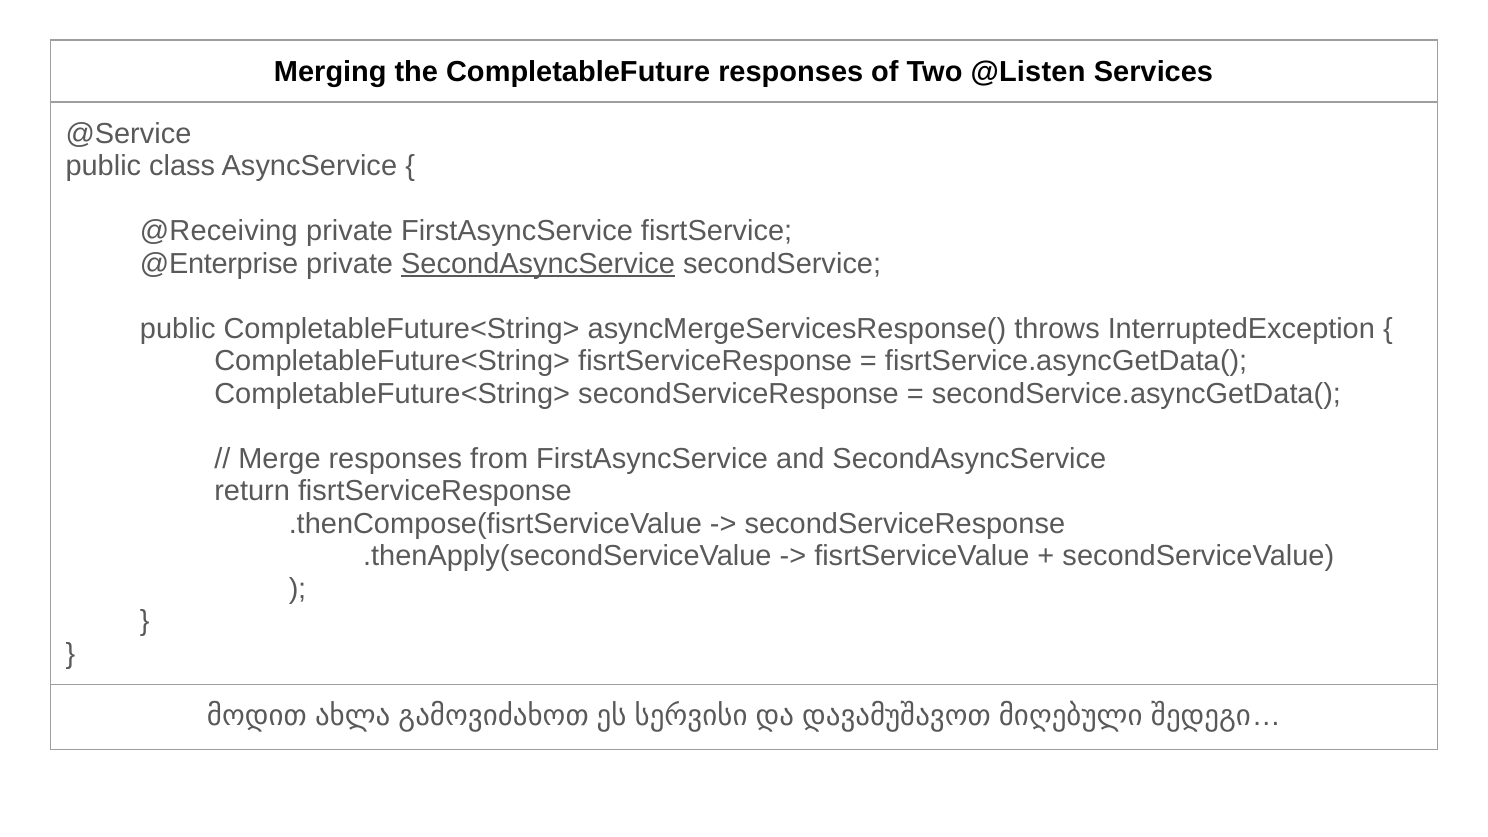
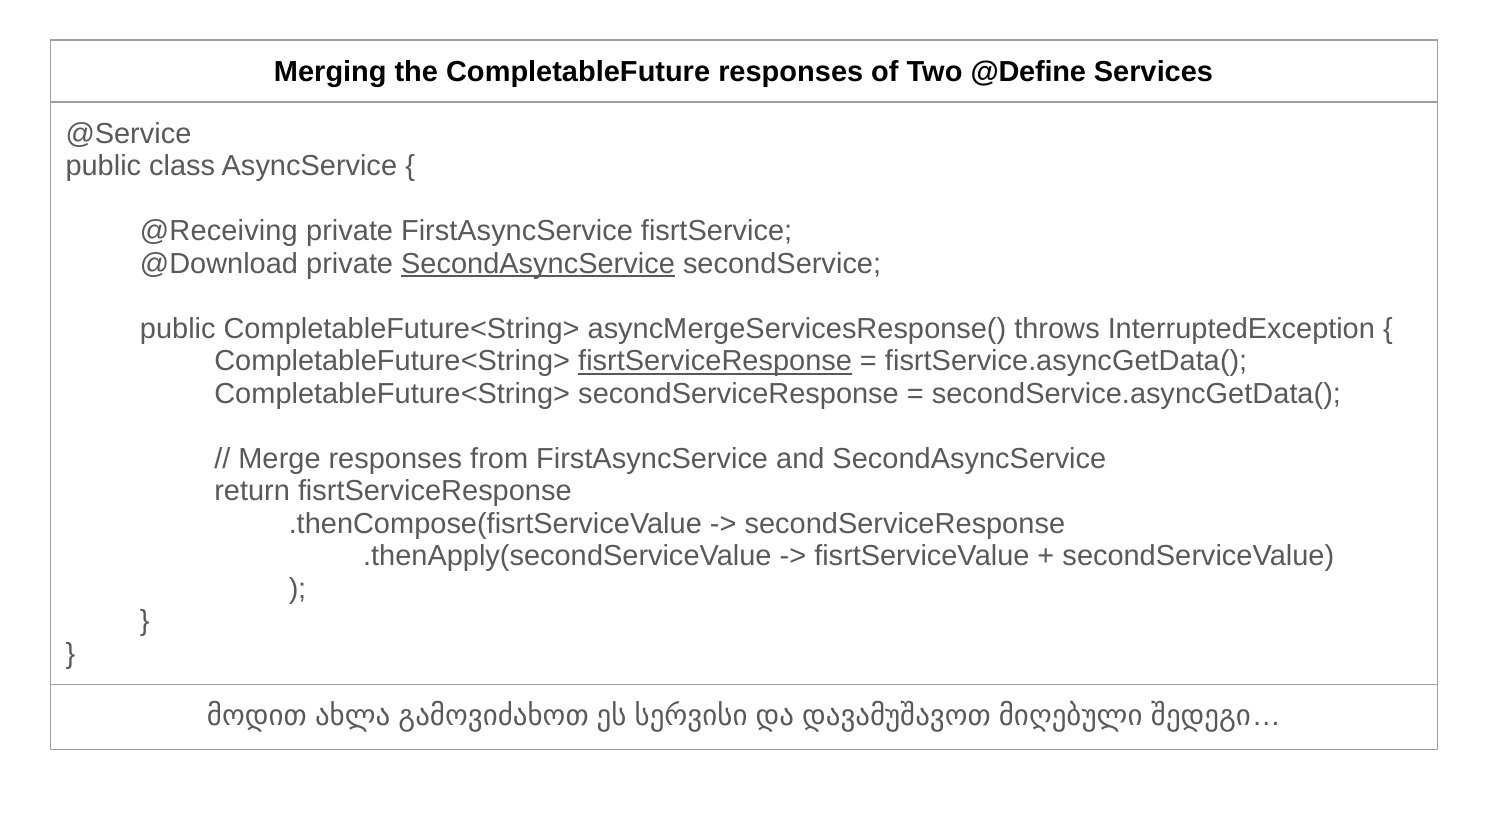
@Listen: @Listen -> @Define
@Enterprise: @Enterprise -> @Download
fisrtServiceResponse at (715, 361) underline: none -> present
